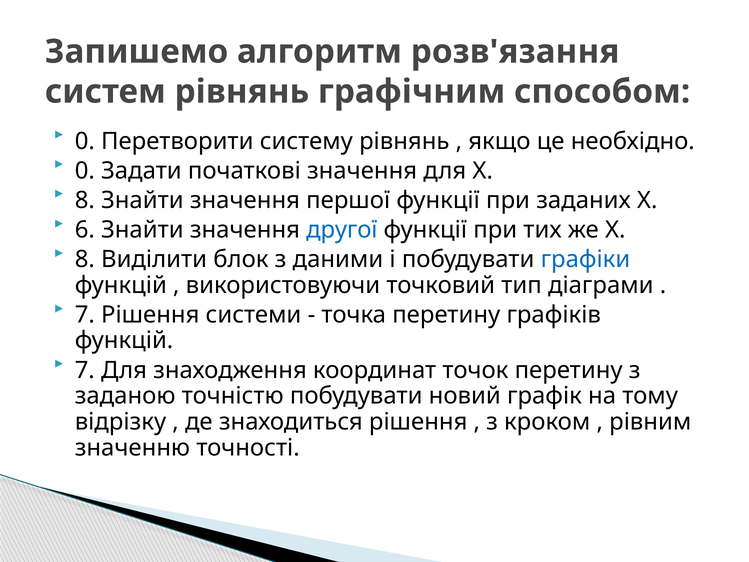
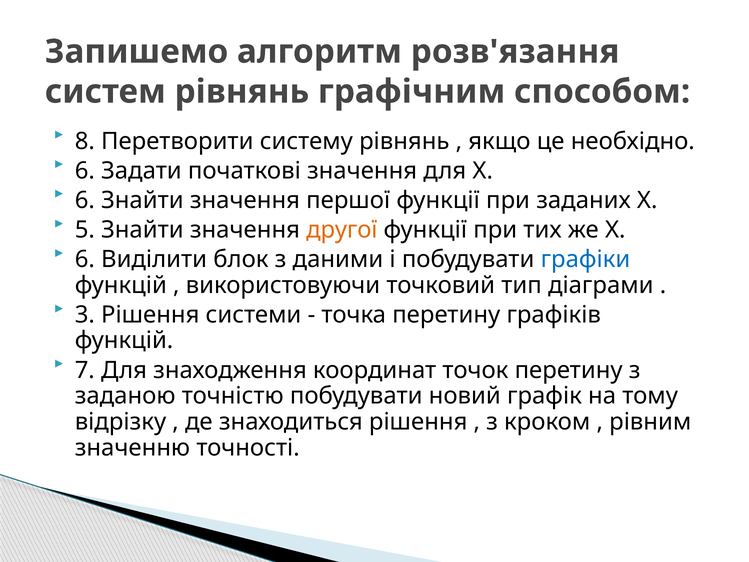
0 at (85, 141): 0 -> 8
0 at (85, 171): 0 -> 6
8 at (85, 200): 8 -> 6
6: 6 -> 5
другої colour: blue -> orange
8 at (85, 259): 8 -> 6
7 at (85, 315): 7 -> 3
